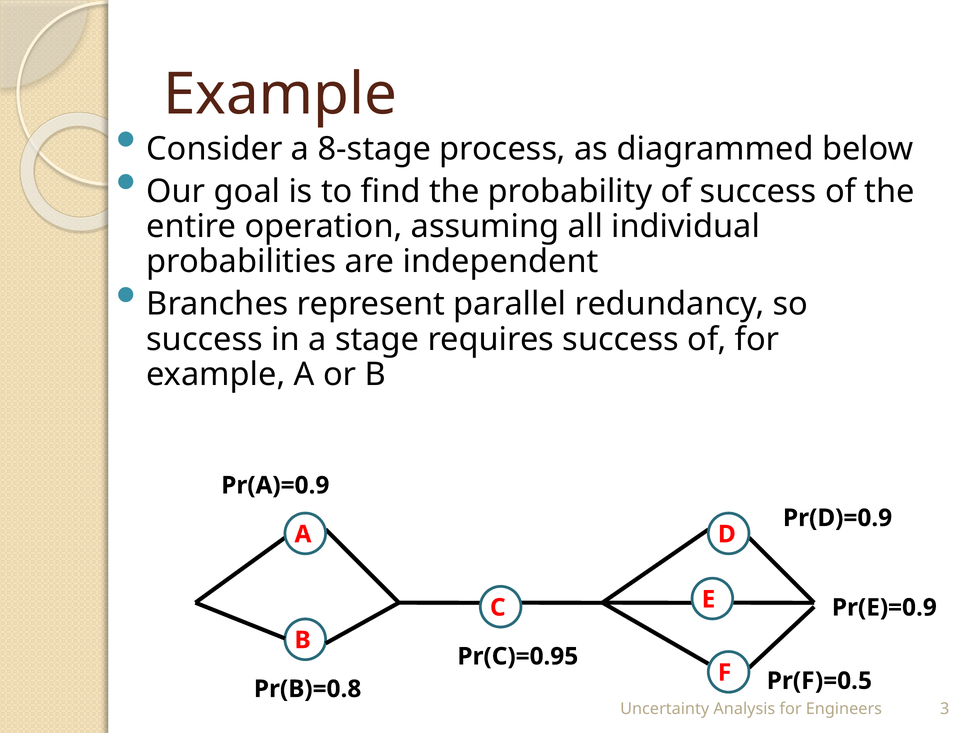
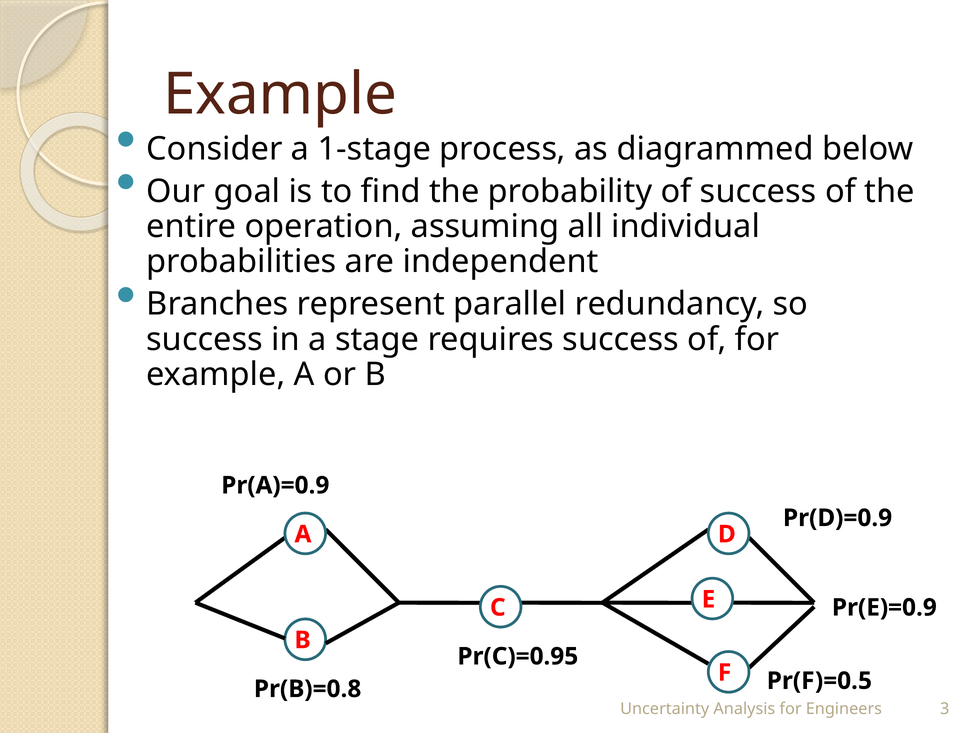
8-stage: 8-stage -> 1-stage
